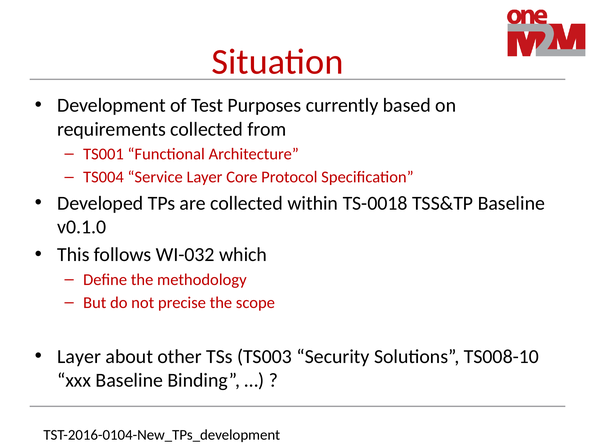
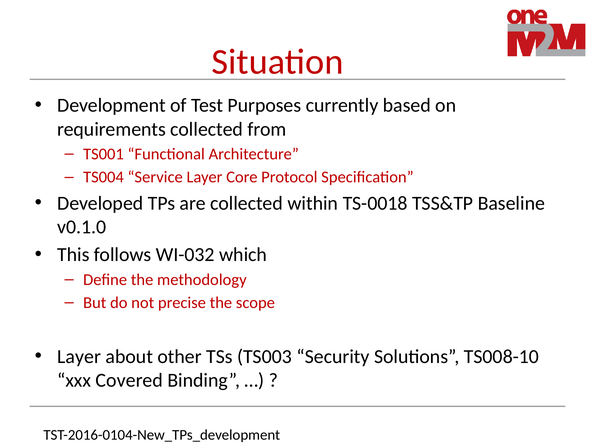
xxx Baseline: Baseline -> Covered
